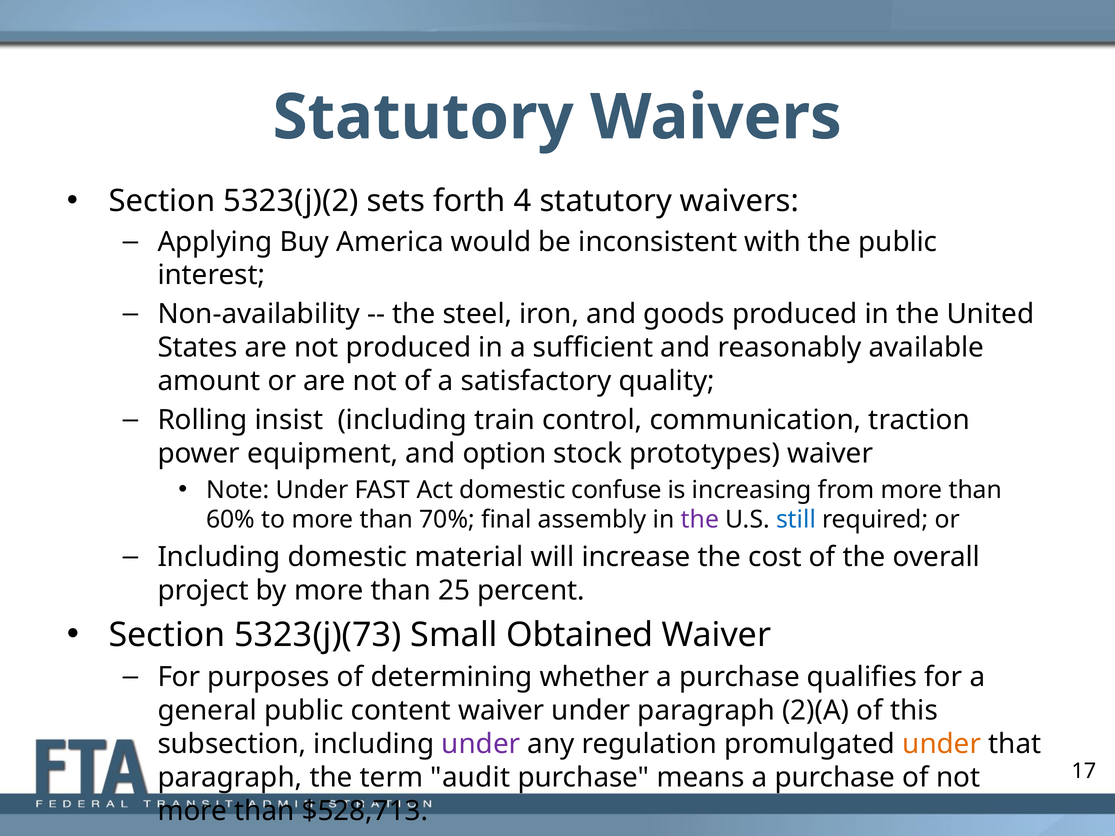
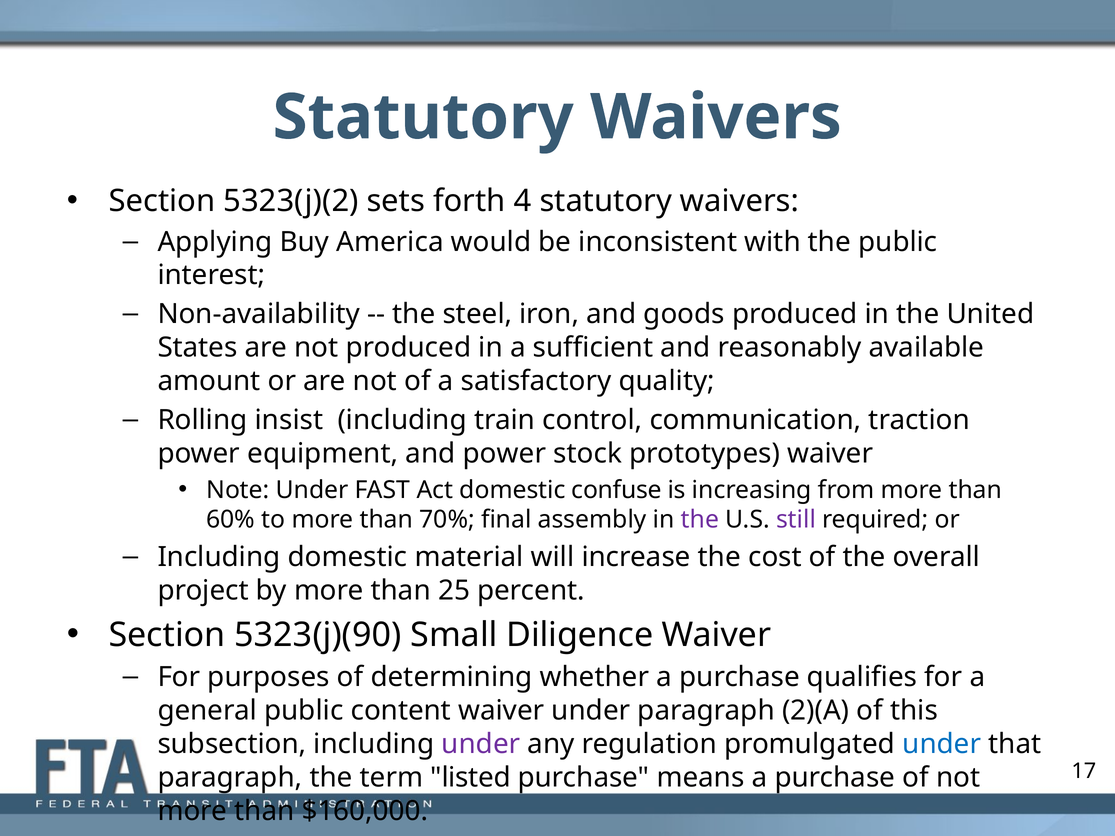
and option: option -> power
still colour: blue -> purple
5323(j)(73: 5323(j)(73 -> 5323(j)(90
Obtained: Obtained -> Diligence
under at (942, 744) colour: orange -> blue
audit: audit -> listed
$528,713: $528,713 -> $160,000
